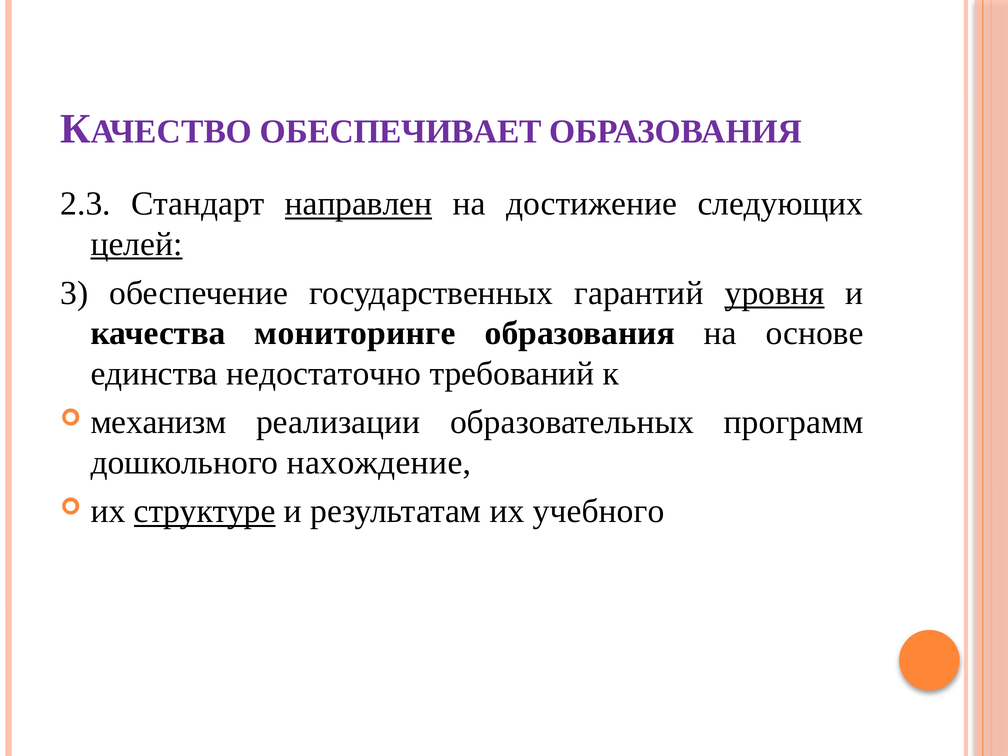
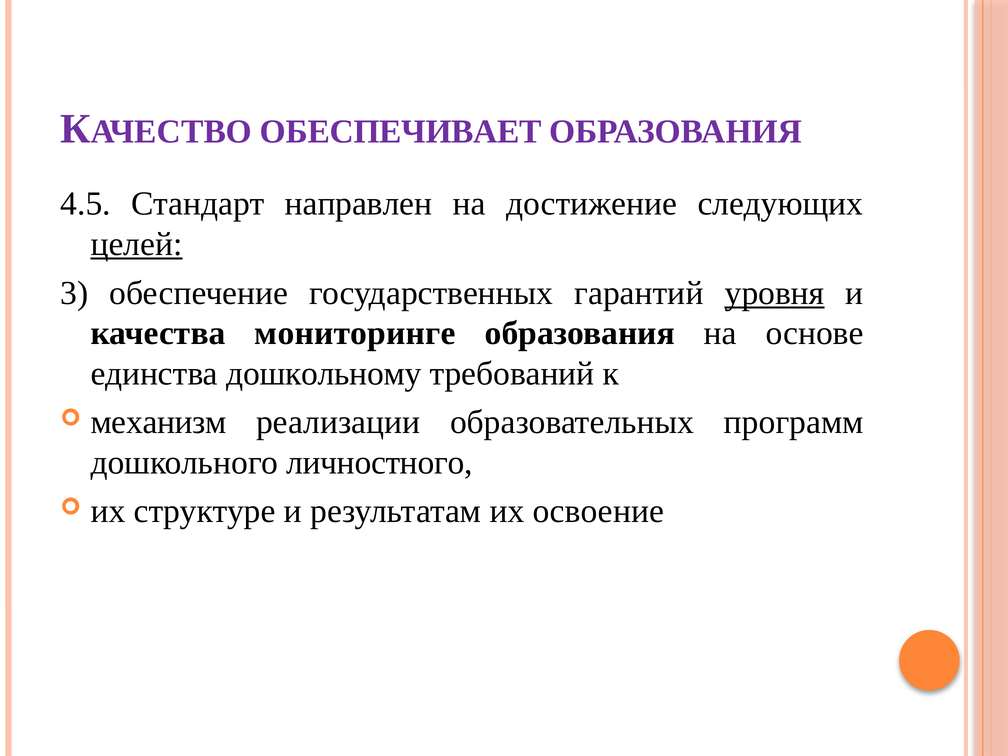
2.3: 2.3 -> 4.5
направлен underline: present -> none
недостаточно: недостаточно -> дошкольному
нахождение: нахождение -> личностного
структуре underline: present -> none
учебного: учебного -> освоение
